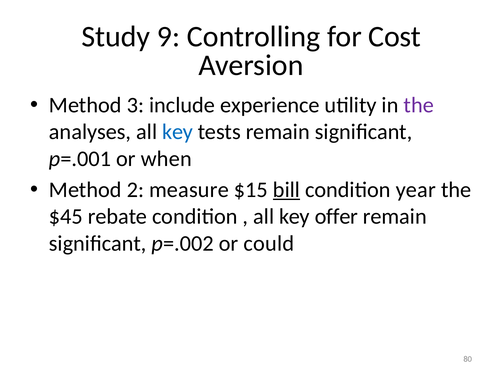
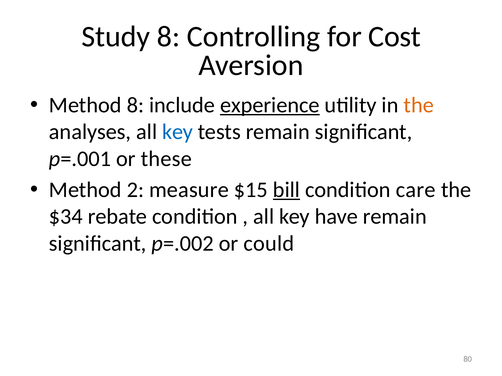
Study 9: 9 -> 8
Method 3: 3 -> 8
experience underline: none -> present
the at (419, 105) colour: purple -> orange
when: when -> these
year: year -> care
$45: $45 -> $34
offer: offer -> have
